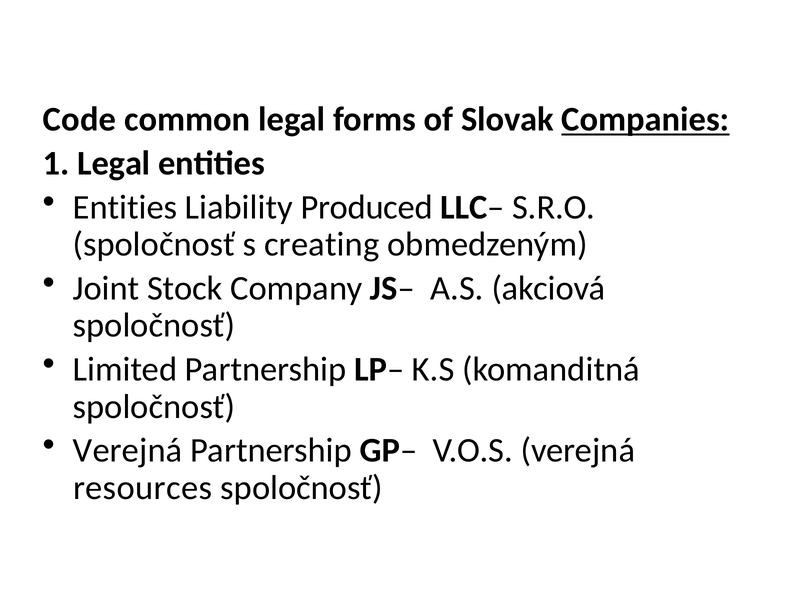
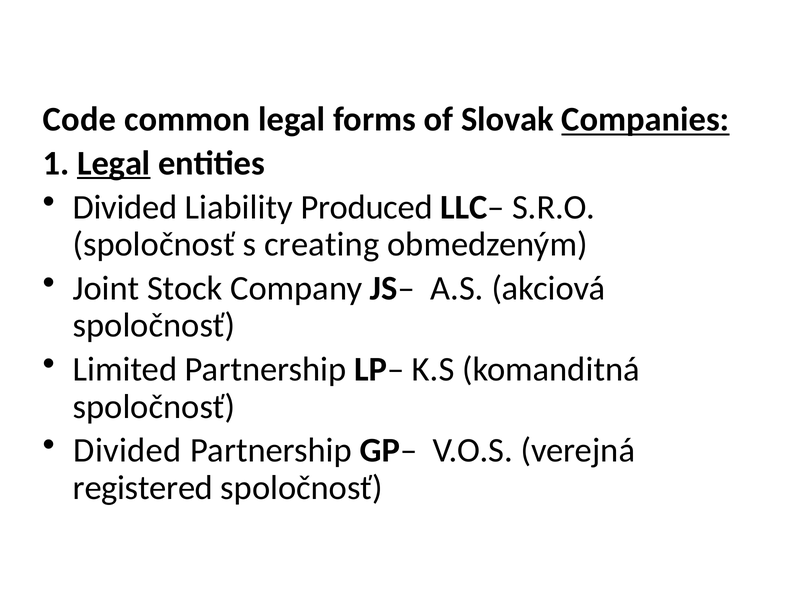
Legal at (114, 163) underline: none -> present
Entities at (125, 207): Entities -> Divided
Verejná at (128, 450): Verejná -> Divided
resources: resources -> registered
